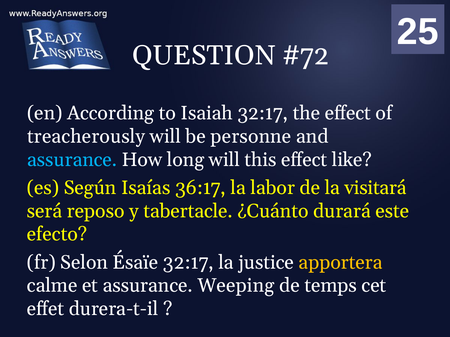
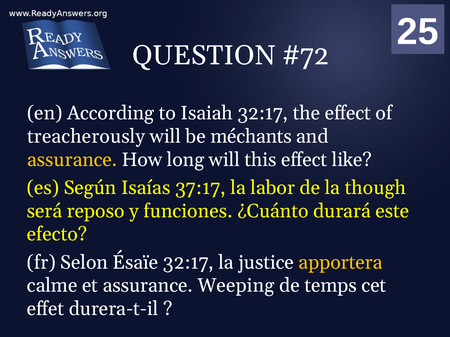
personne: personne -> méchants
assurance at (72, 160) colour: light blue -> yellow
36:17: 36:17 -> 37:17
visitará: visitará -> though
tabertacle: tabertacle -> funciones
